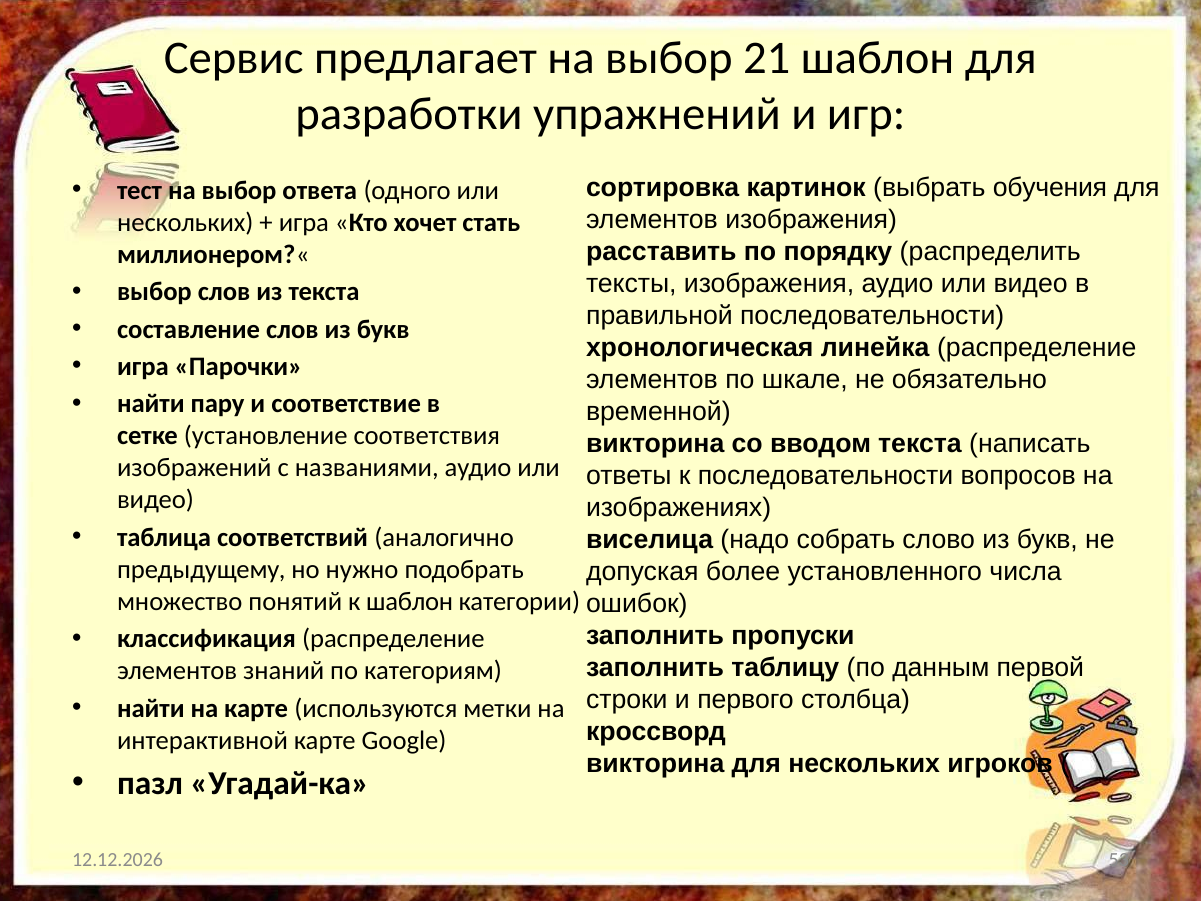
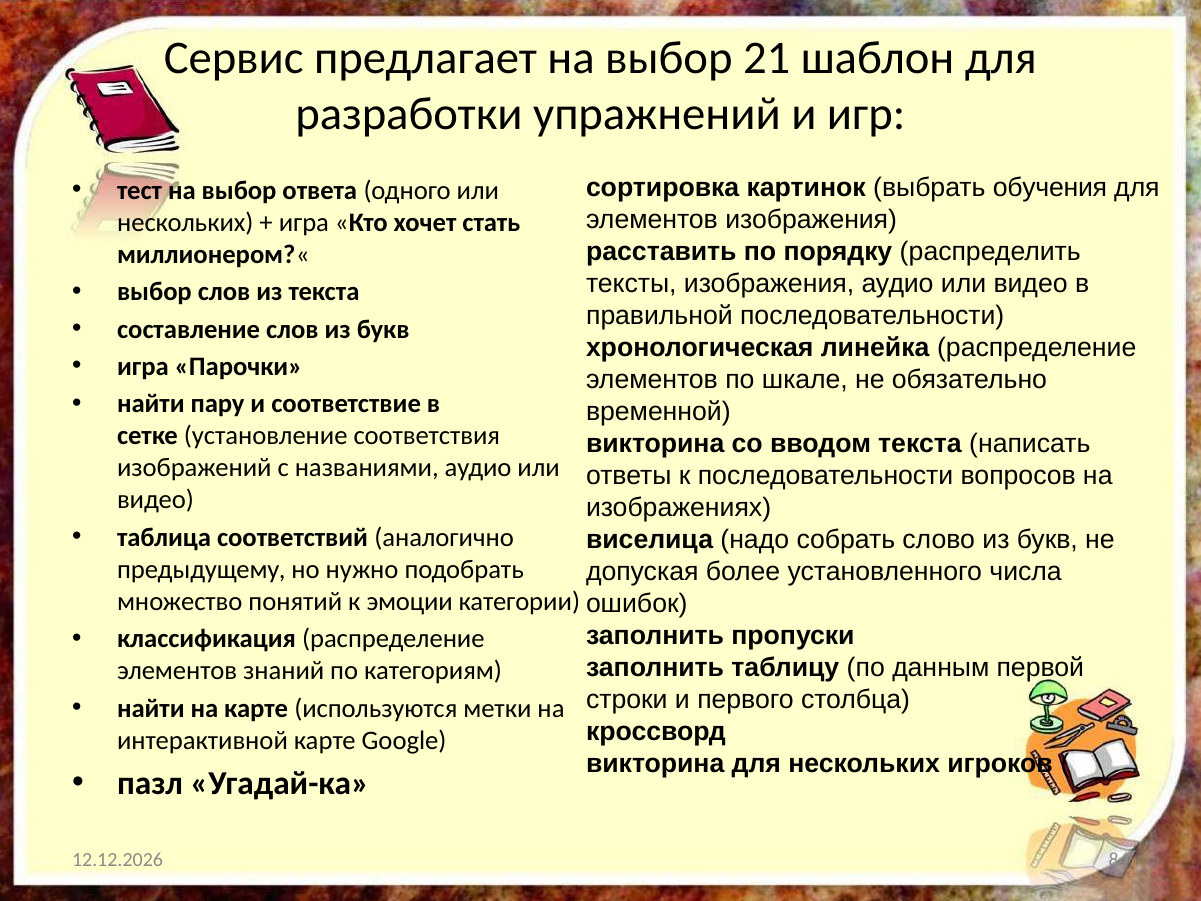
к шаблон: шаблон -> эмоции
53: 53 -> 84
